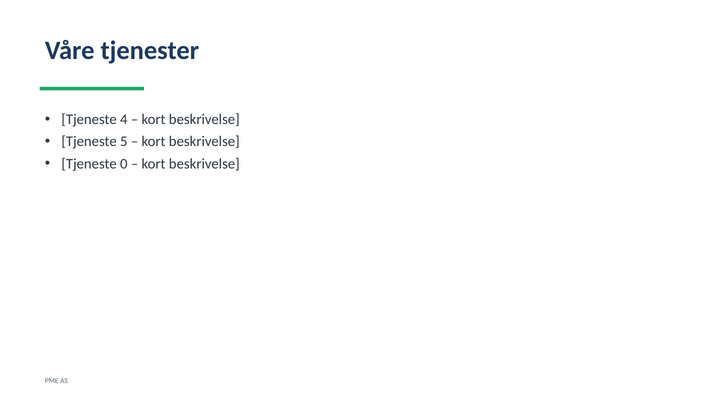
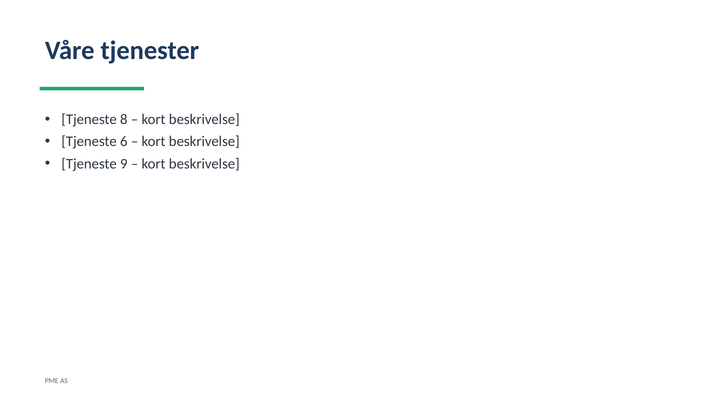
4: 4 -> 8
5: 5 -> 6
0: 0 -> 9
